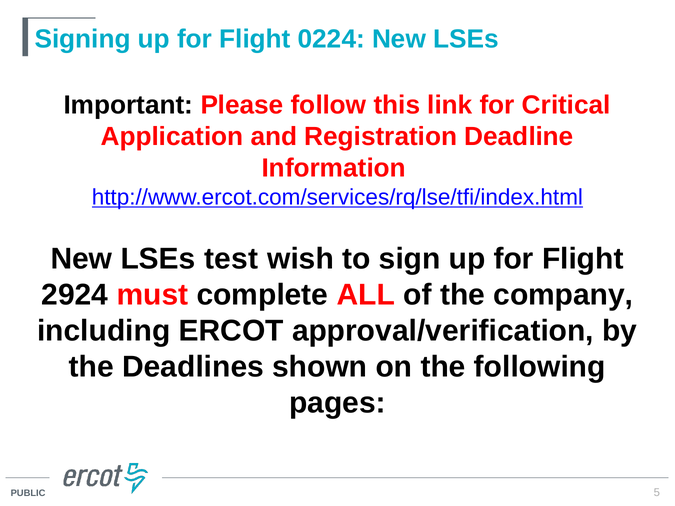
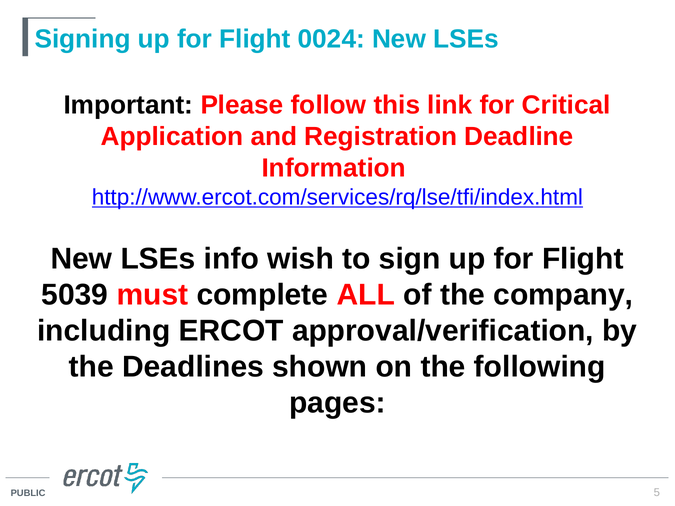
0224: 0224 -> 0024
test: test -> info
2924: 2924 -> 5039
